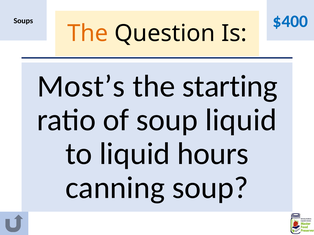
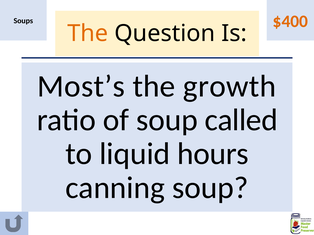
$400 colour: blue -> orange
starting: starting -> growth
soup liquid: liquid -> called
